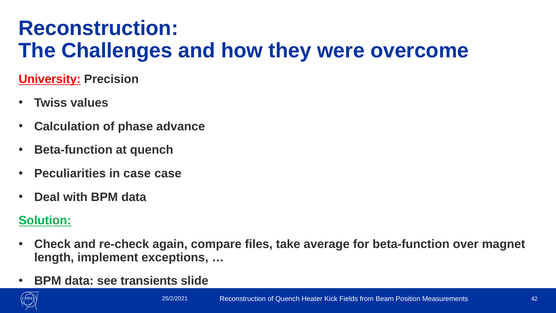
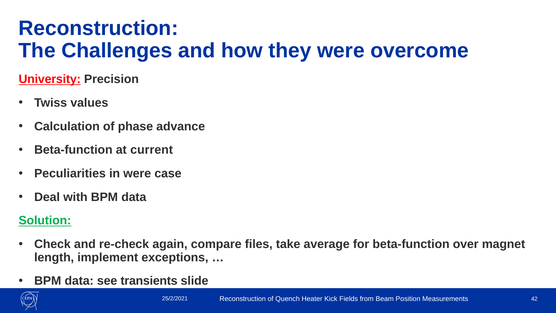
at quench: quench -> current
in case: case -> were
